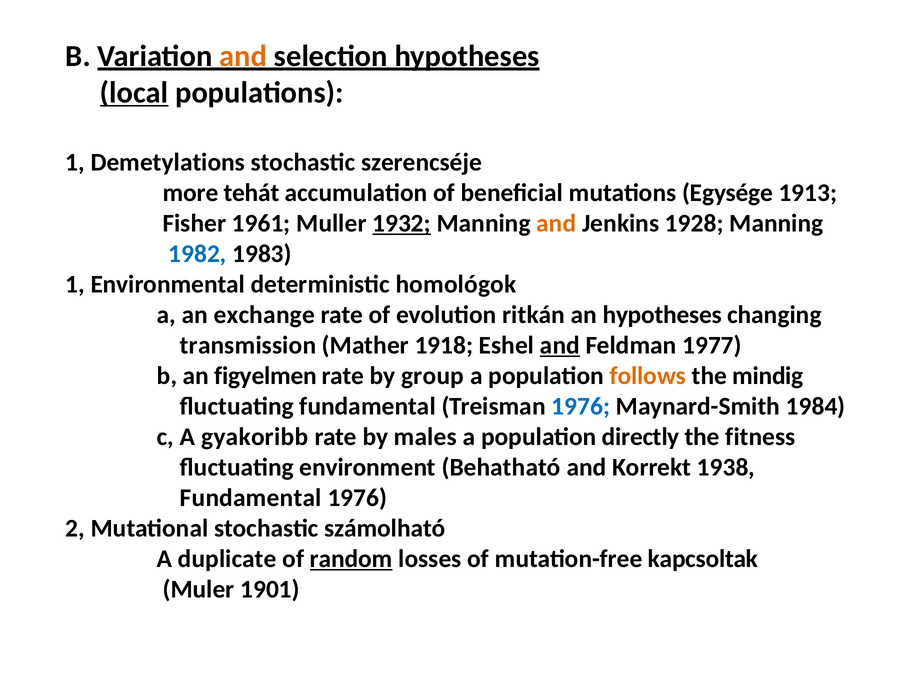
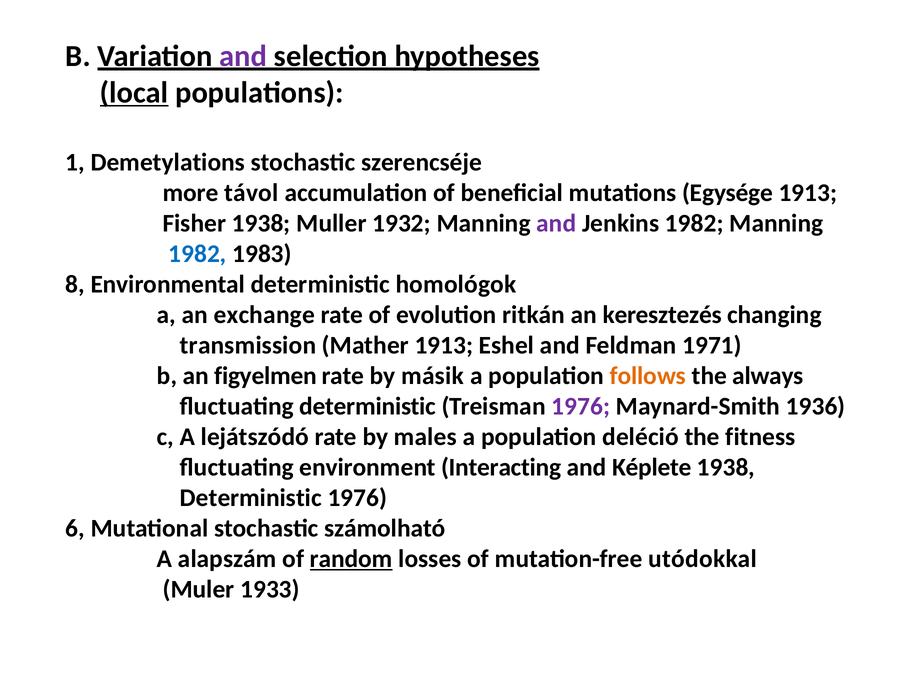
and at (243, 56) colour: orange -> purple
tehát: tehát -> távol
Fisher 1961: 1961 -> 1938
1932 underline: present -> none
and at (556, 223) colour: orange -> purple
Jenkins 1928: 1928 -> 1982
1 at (75, 284): 1 -> 8
an hypotheses: hypotheses -> keresztezés
Mather 1918: 1918 -> 1913
and at (560, 346) underline: present -> none
1977: 1977 -> 1971
group: group -> másik
mindig: mindig -> always
fluctuating fundamental: fundamental -> deterministic
1976 at (581, 407) colour: blue -> purple
1984: 1984 -> 1936
gyakoribb: gyakoribb -> lejátszódó
directly: directly -> deléció
Behatható: Behatható -> Interacting
Korrekt: Korrekt -> Képlete
Fundamental at (251, 498): Fundamental -> Deterministic
2: 2 -> 6
duplicate: duplicate -> alapszám
kapcsoltak: kapcsoltak -> utódokkal
1901: 1901 -> 1933
